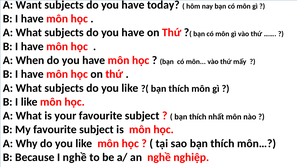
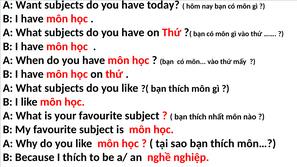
I nghề: nghề -> thích
